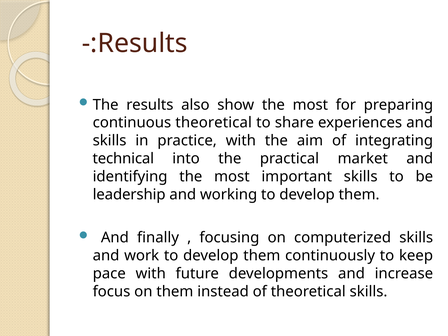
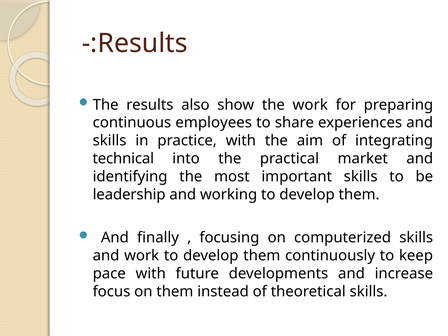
show the most: most -> work
continuous theoretical: theoretical -> employees
